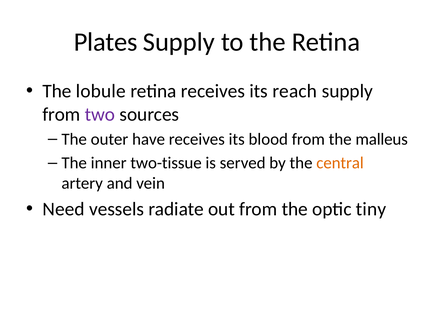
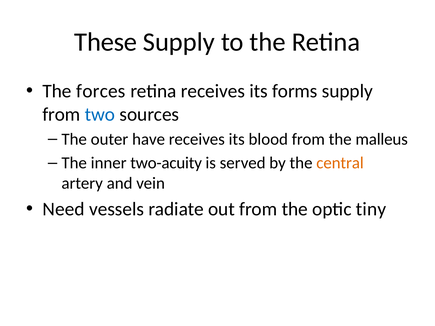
Plates: Plates -> These
lobule: lobule -> forces
reach: reach -> forms
two colour: purple -> blue
two-tissue: two-tissue -> two-acuity
